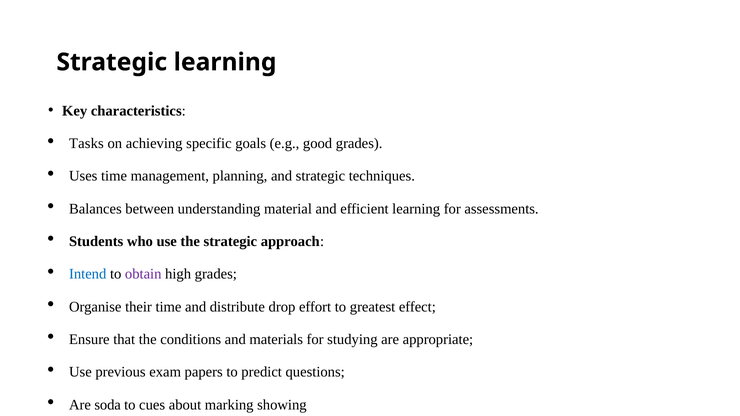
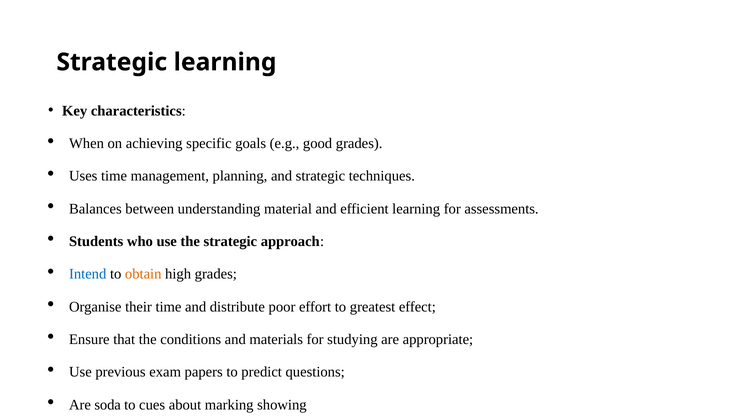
Tasks: Tasks -> When
obtain colour: purple -> orange
drop: drop -> poor
